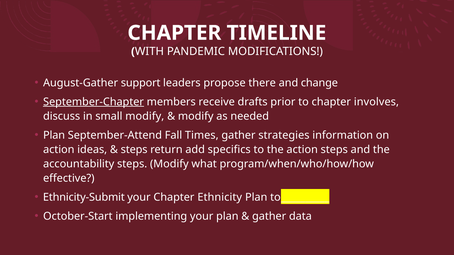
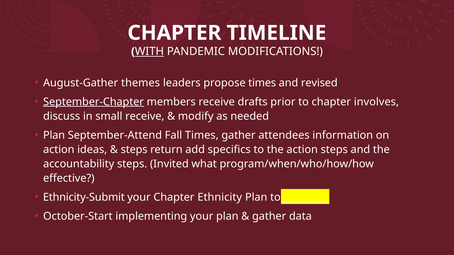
WITH underline: none -> present
support: support -> themes
propose there: there -> times
change: change -> revised
small modify: modify -> receive
strategies: strategies -> attendees
steps Modify: Modify -> Invited
